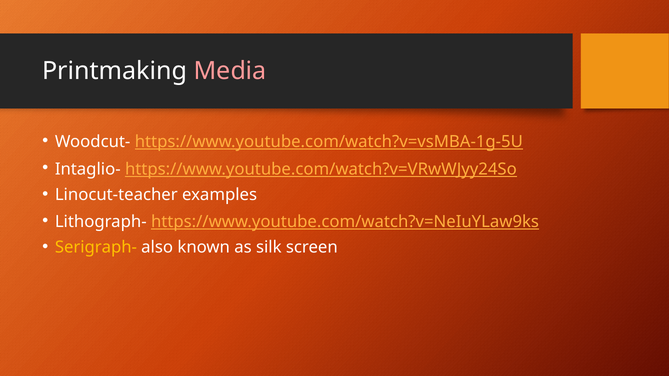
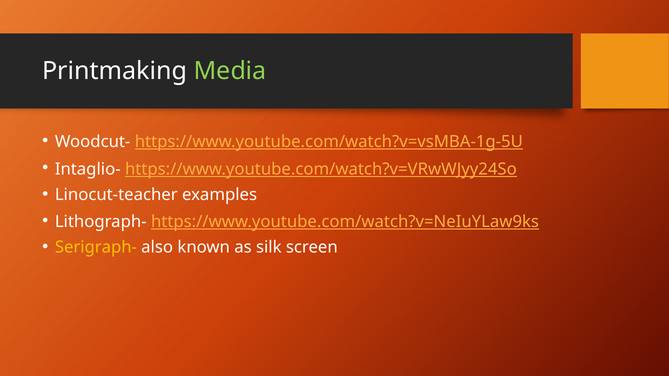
Media colour: pink -> light green
